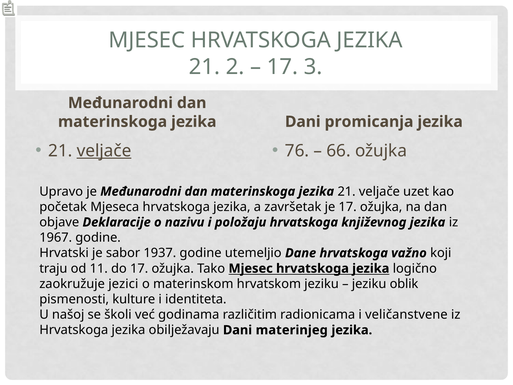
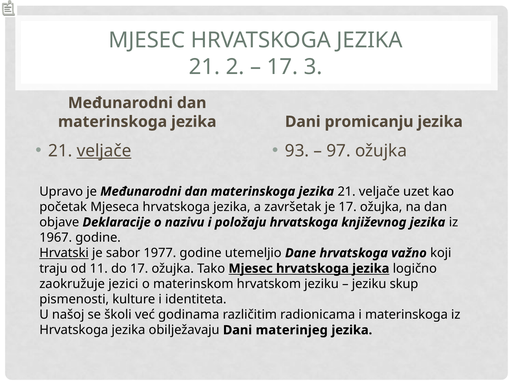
promicanja: promicanja -> promicanju
76: 76 -> 93
66: 66 -> 97
Hrvatski underline: none -> present
1937: 1937 -> 1977
oblik: oblik -> skup
i veličanstvene: veličanstvene -> materinskoga
